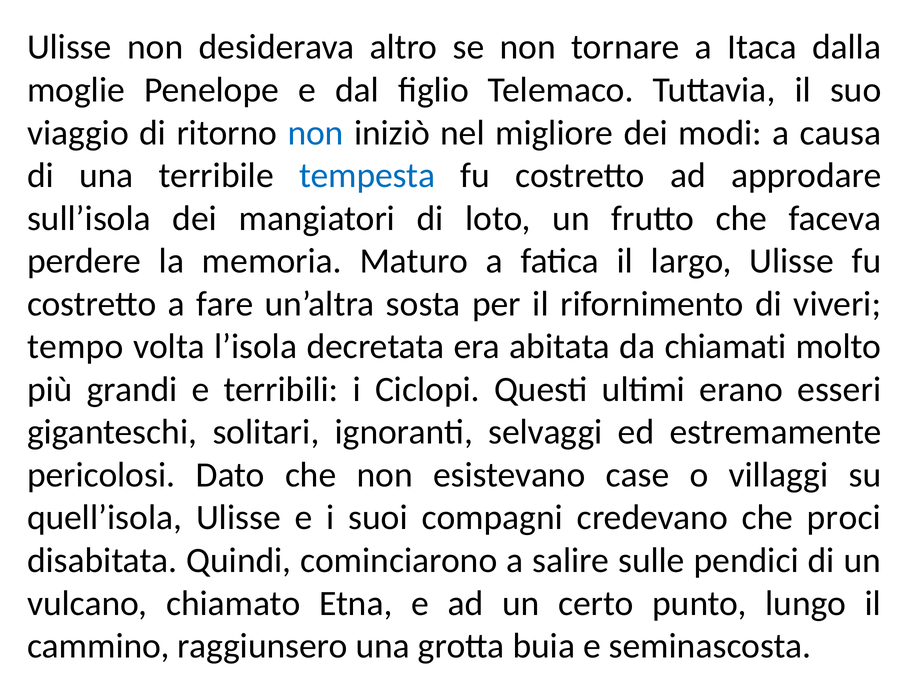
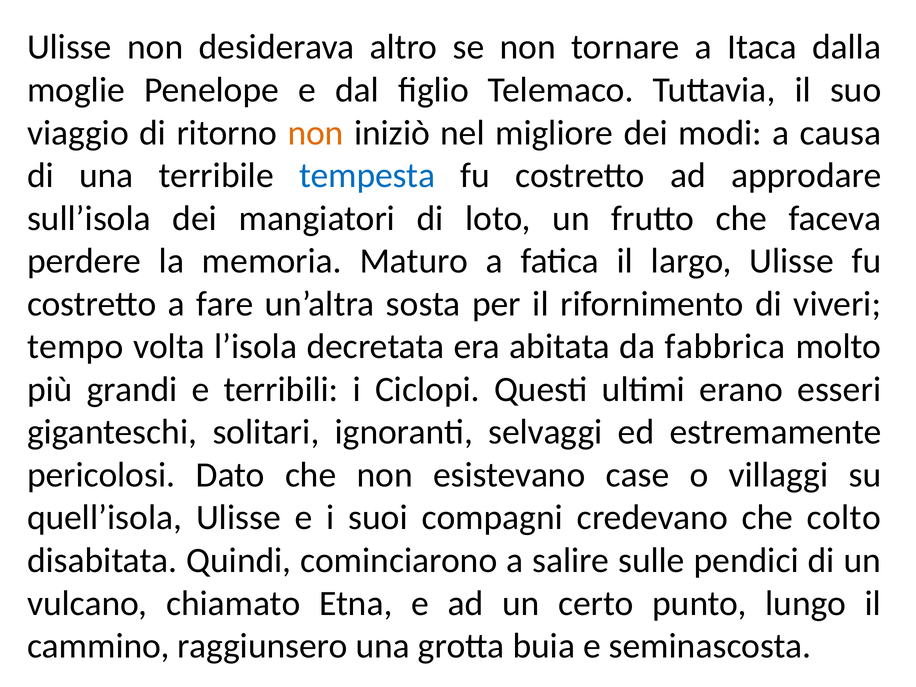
non at (316, 133) colour: blue -> orange
chiamati: chiamati -> fabbrica
proci: proci -> colto
